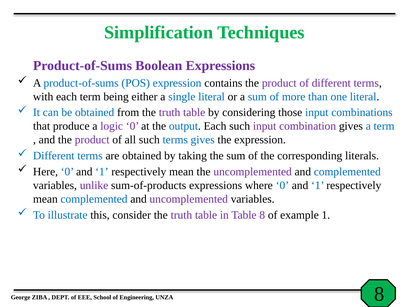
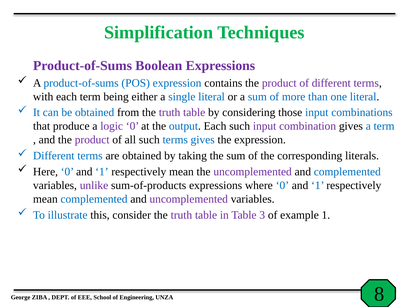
Table 8: 8 -> 3
